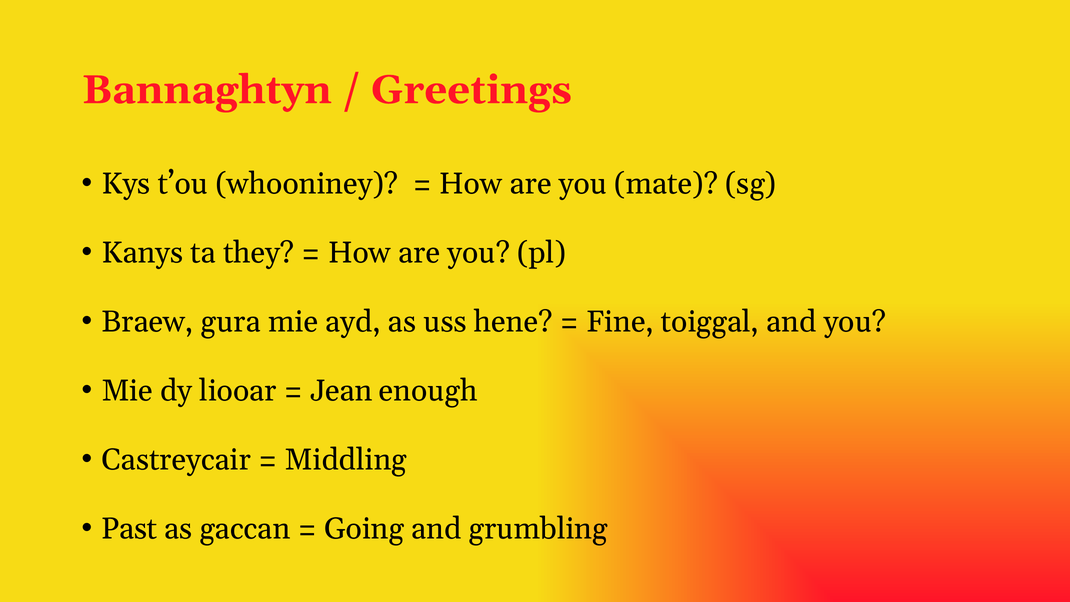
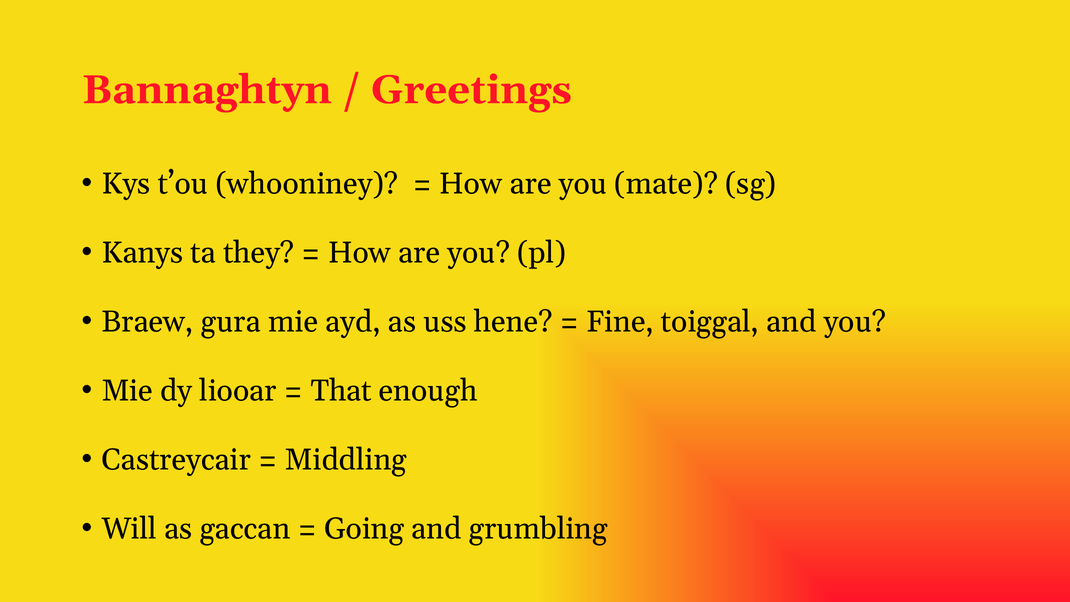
Jean: Jean -> That
Past: Past -> Will
